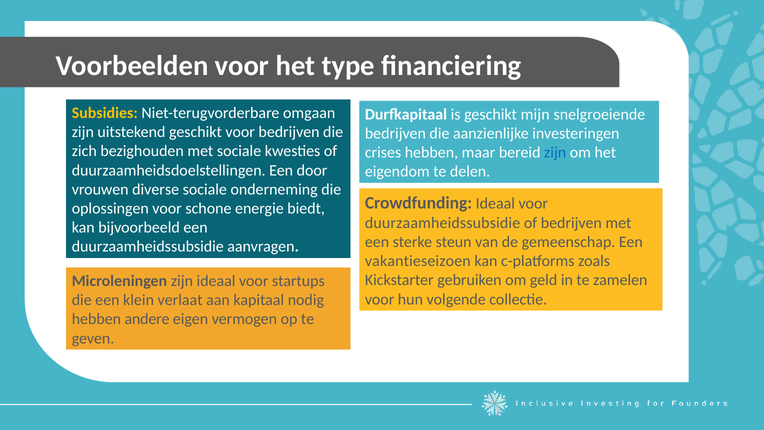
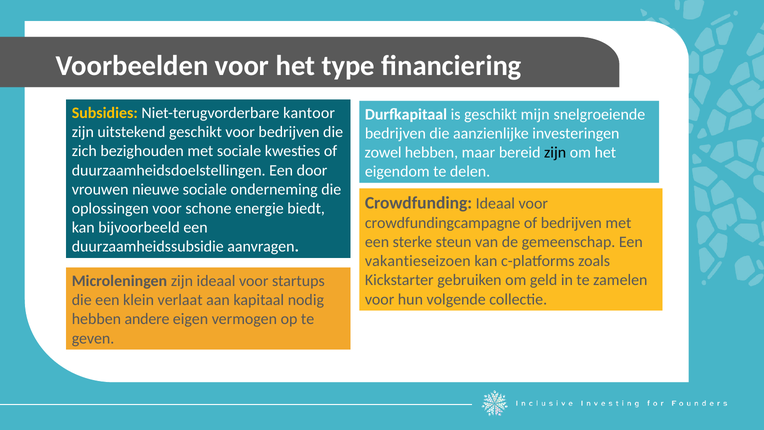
omgaan: omgaan -> kantoor
crises: crises -> zowel
zijn at (555, 152) colour: blue -> black
diverse: diverse -> nieuwe
duurzaamheidssubsidie at (443, 223): duurzaamheidssubsidie -> crowdfundingcampagne
